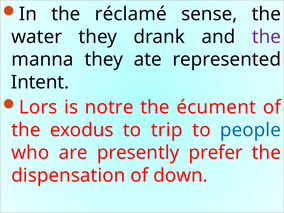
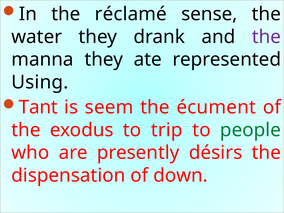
Intent: Intent -> Using
Lors: Lors -> Tant
notre: notre -> seem
people colour: blue -> green
prefer: prefer -> désirs
